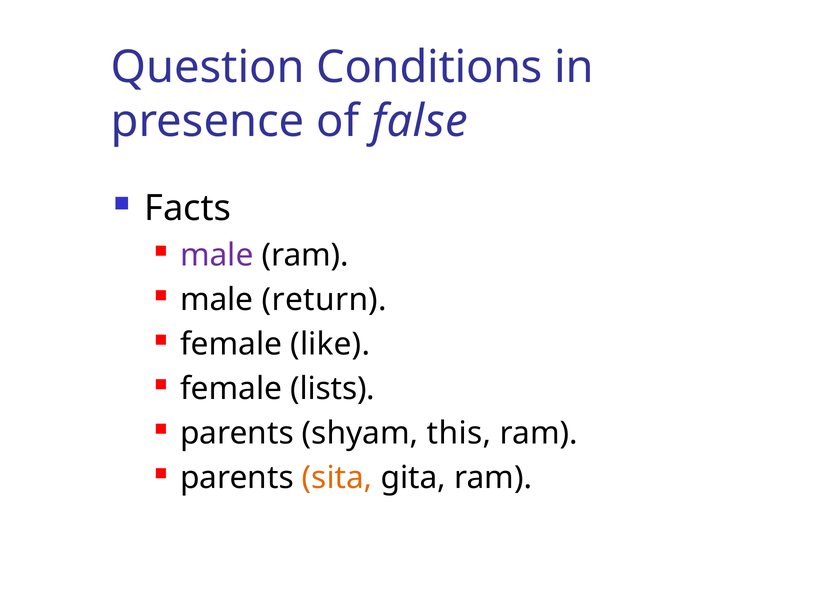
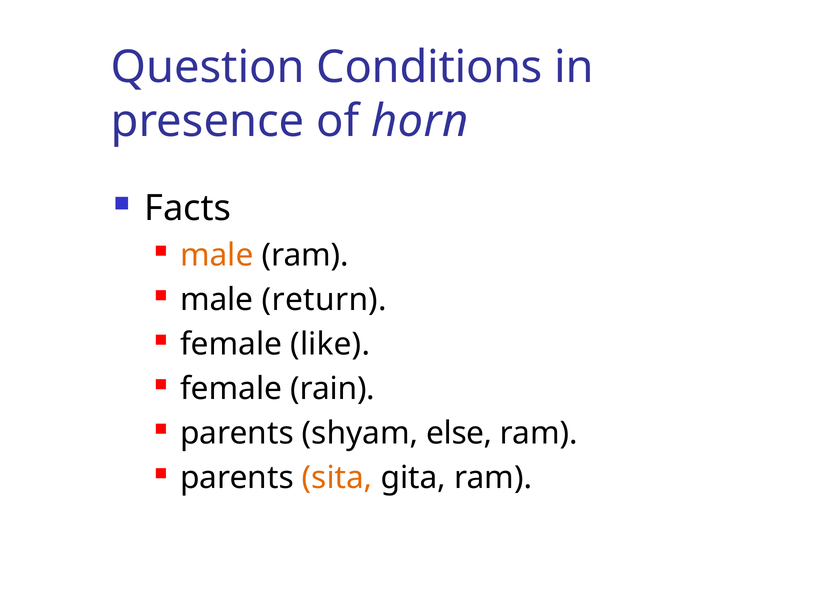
false: false -> horn
male at (217, 255) colour: purple -> orange
lists: lists -> rain
this: this -> else
